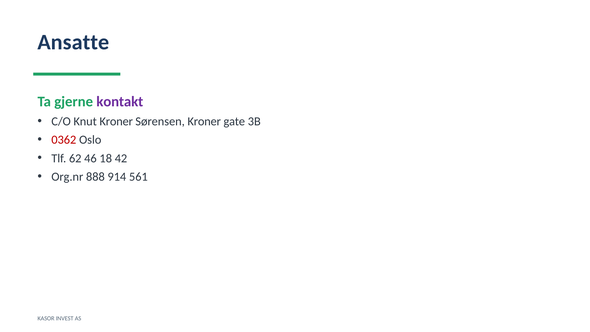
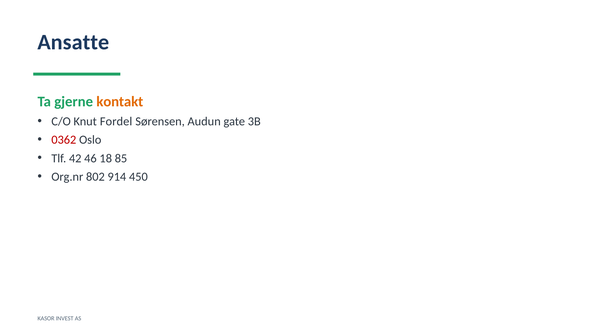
kontakt colour: purple -> orange
Knut Kroner: Kroner -> Fordel
Sørensen Kroner: Kroner -> Audun
62: 62 -> 42
42: 42 -> 85
888: 888 -> 802
561: 561 -> 450
